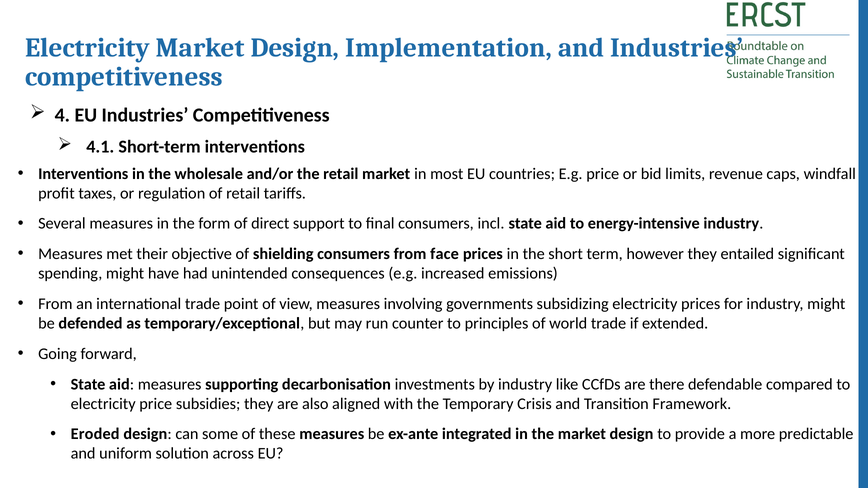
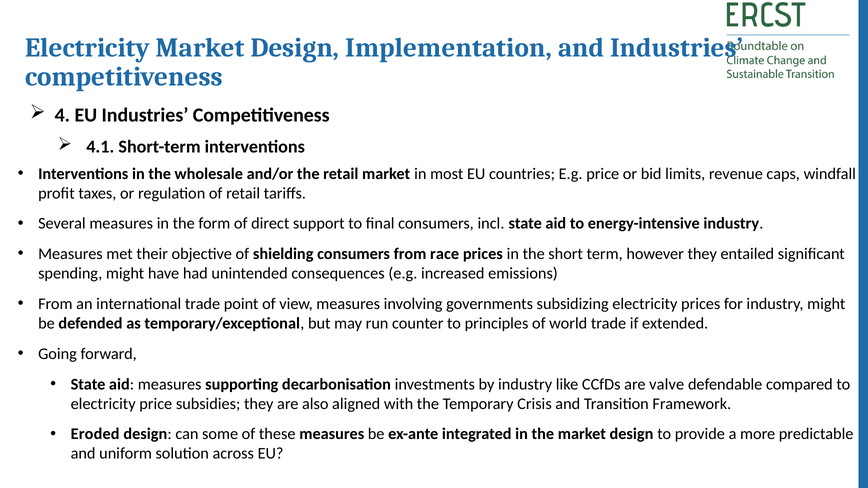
face: face -> race
there: there -> valve
